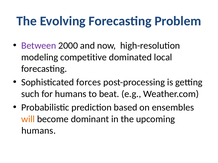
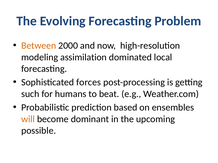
Between colour: purple -> orange
competitive: competitive -> assimilation
humans at (39, 131): humans -> possible
